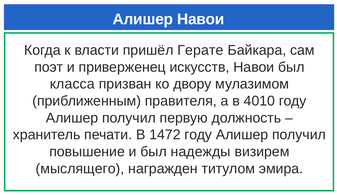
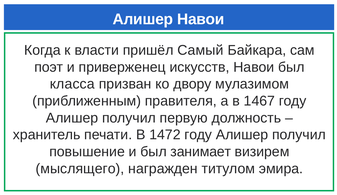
Герате: Герате -> Самый
4010: 4010 -> 1467
надежды: надежды -> занимает
